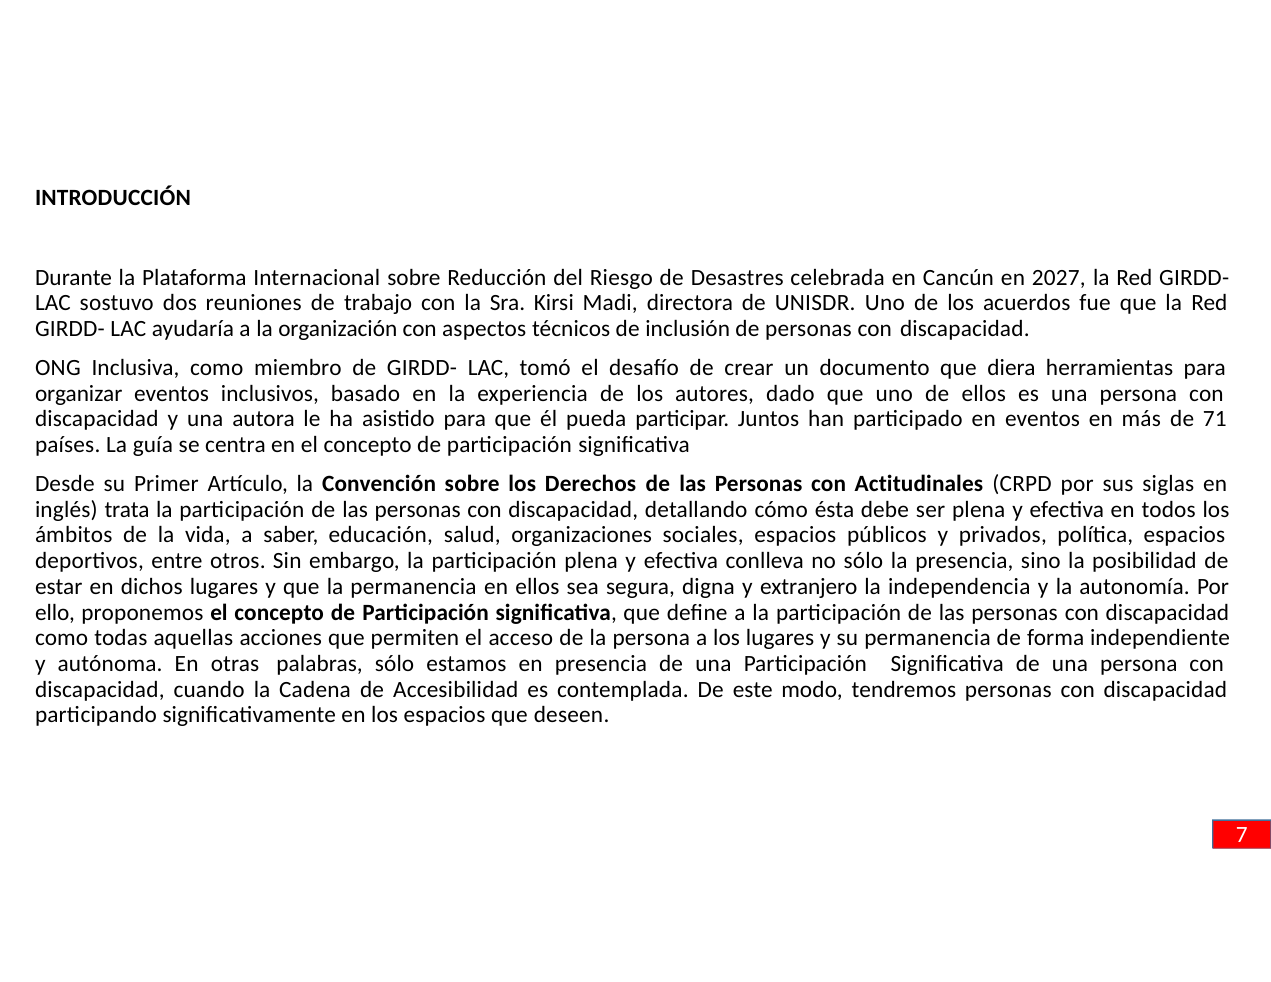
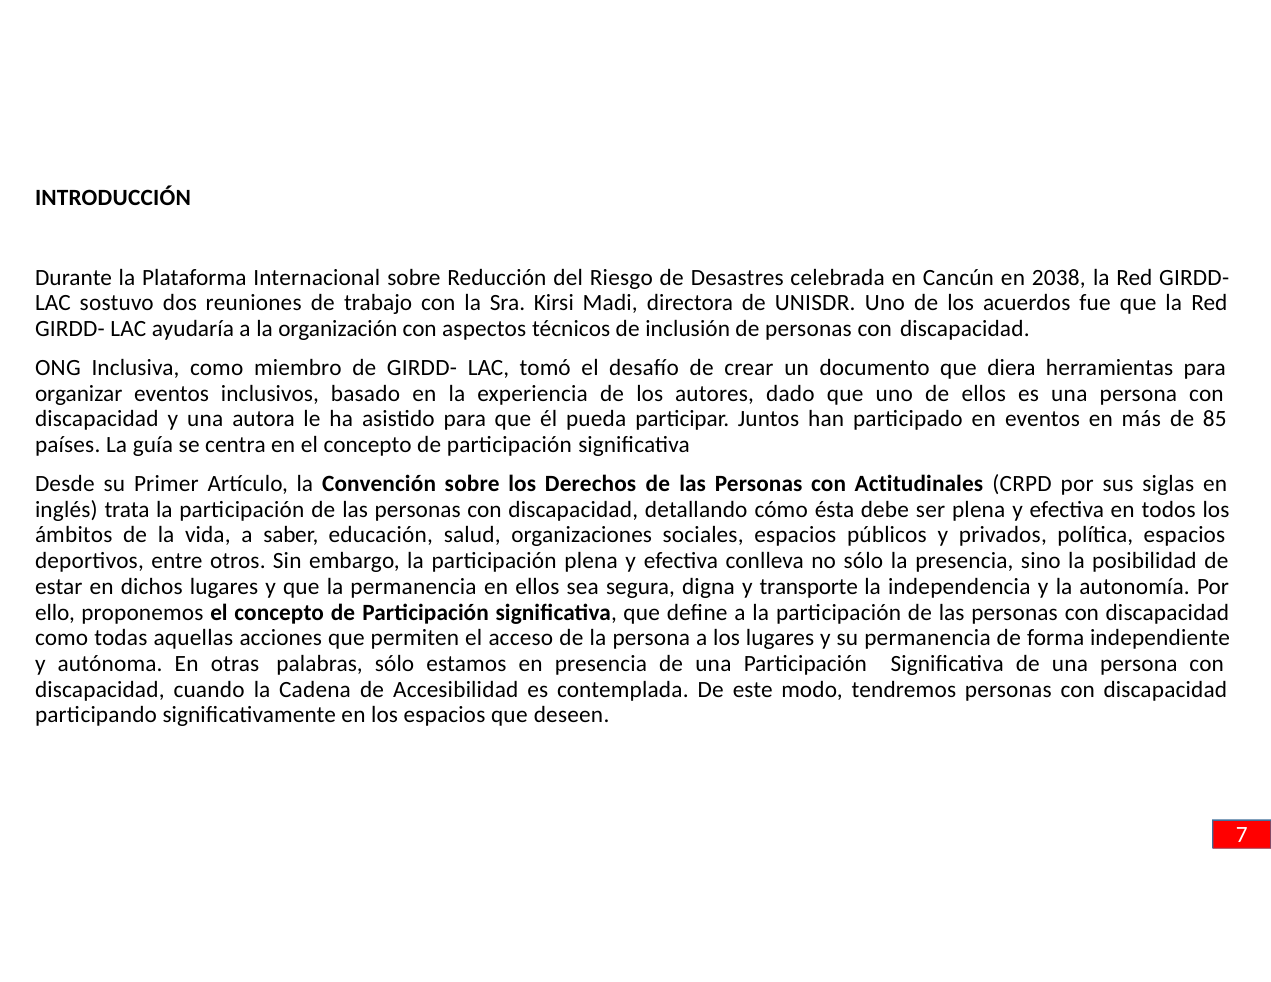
2027: 2027 -> 2038
71: 71 -> 85
extranjero: extranjero -> transporte
